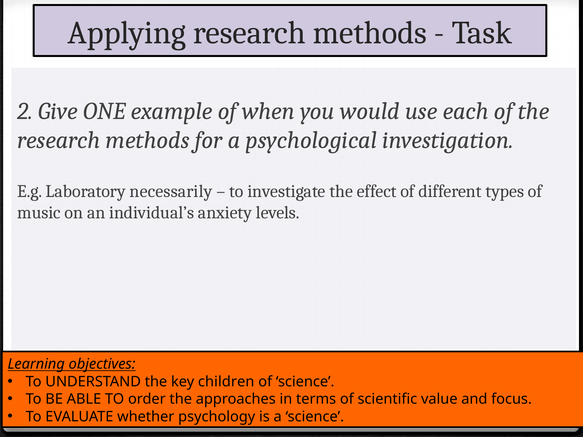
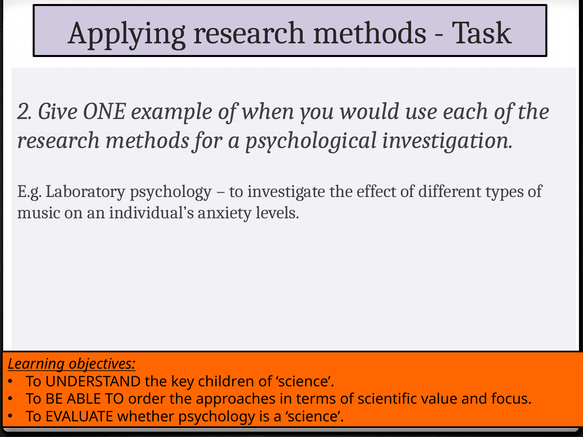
Laboratory necessarily: necessarily -> psychology
